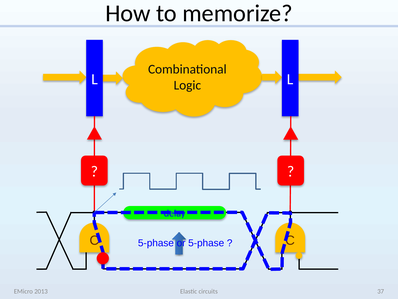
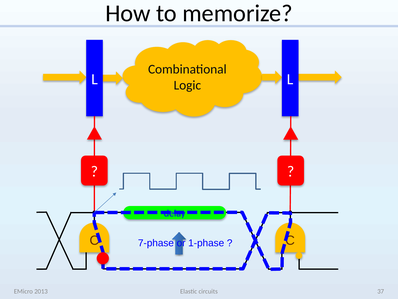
5-phase at (156, 243): 5-phase -> 7-phase
or 5-phase: 5-phase -> 1-phase
